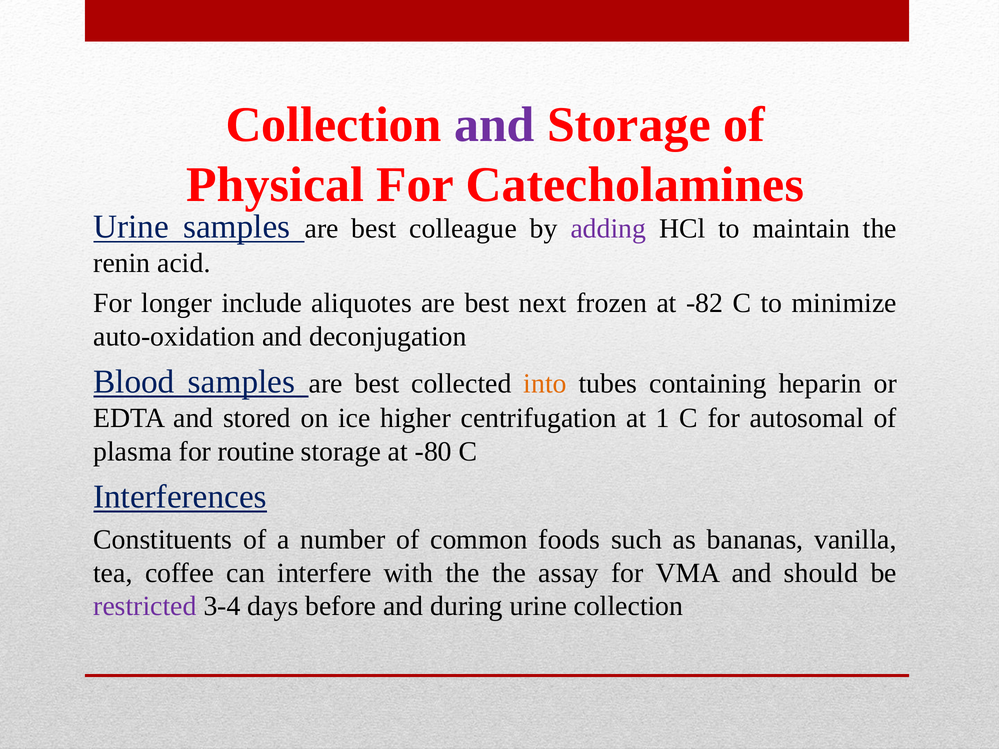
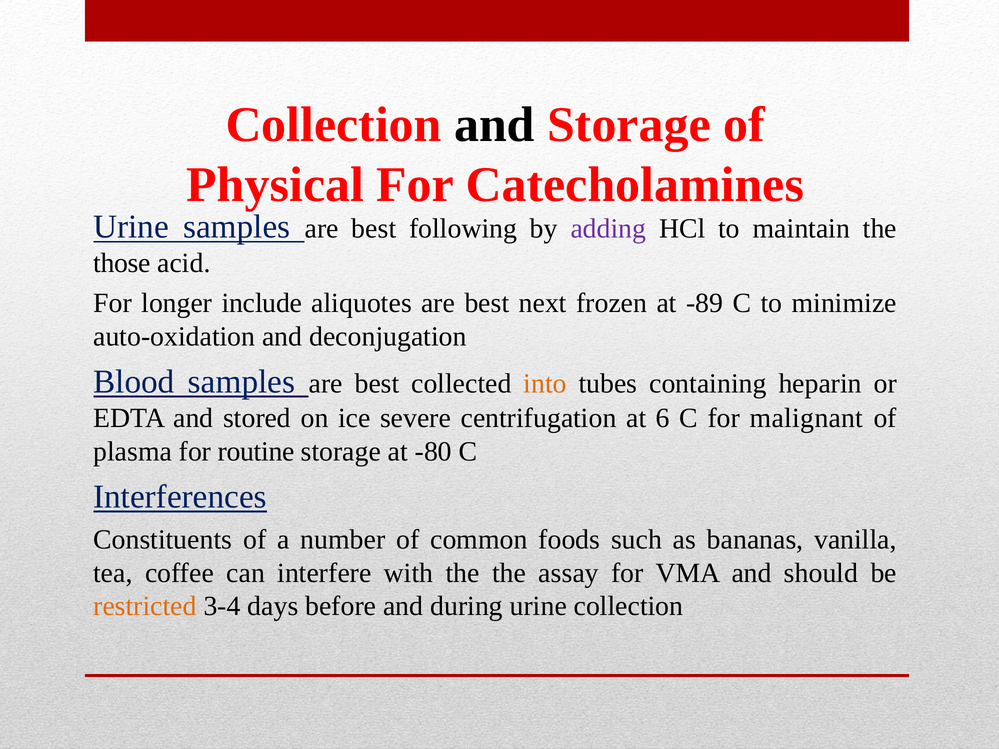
and at (494, 125) colour: purple -> black
colleague: colleague -> following
renin: renin -> those
-82: -82 -> -89
higher: higher -> severe
1: 1 -> 6
autosomal: autosomal -> malignant
restricted colour: purple -> orange
